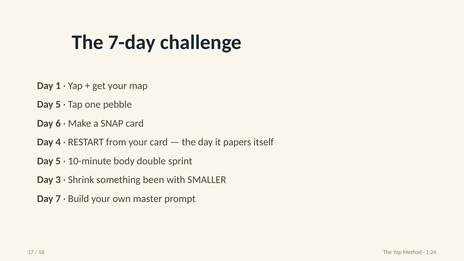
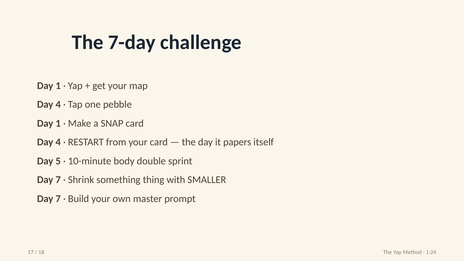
5 at (58, 105): 5 -> 4
6 at (58, 123): 6 -> 1
3 at (58, 180): 3 -> 7
been: been -> thing
